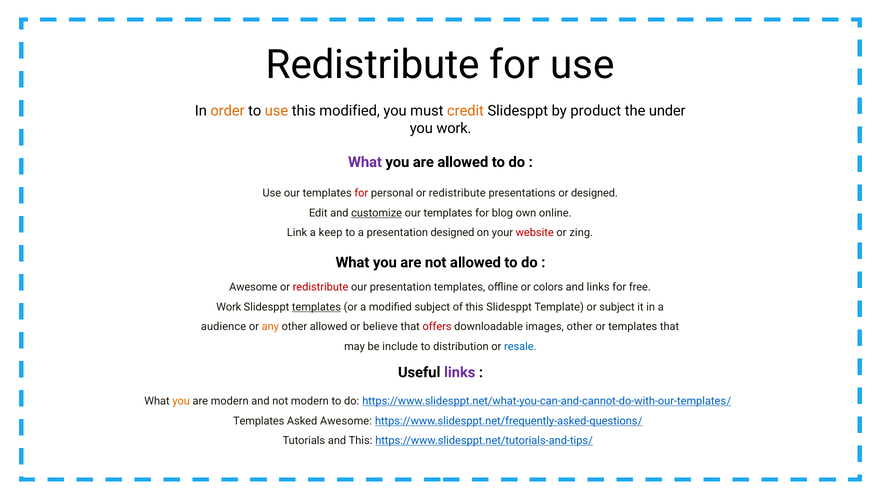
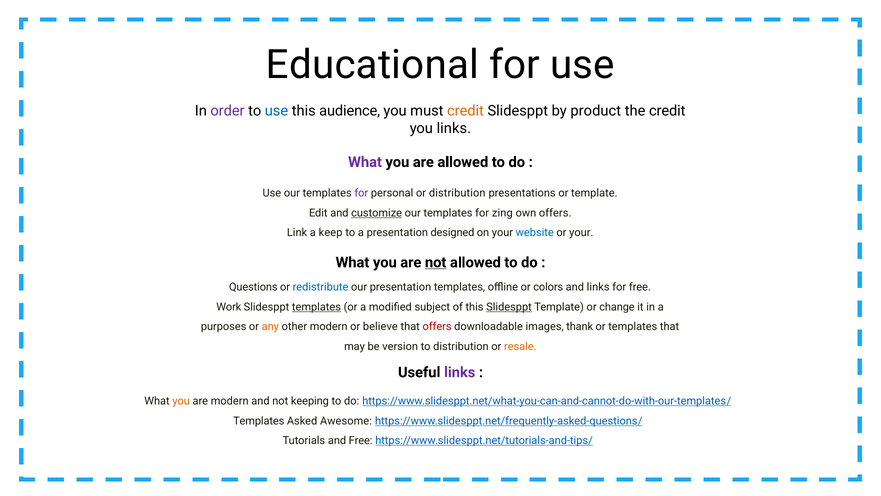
Redistribute at (373, 65): Redistribute -> Educational
order colour: orange -> purple
use at (276, 111) colour: orange -> blue
this modified: modified -> audience
the under: under -> credit
you work: work -> links
for at (361, 193) colour: red -> purple
personal or redistribute: redistribute -> distribution
or designed: designed -> template
blog: blog -> zing
own online: online -> offers
website colour: red -> blue
or zing: zing -> your
not at (436, 262) underline: none -> present
Awesome at (253, 287): Awesome -> Questions
redistribute at (321, 287) colour: red -> blue
Slidesppt at (509, 307) underline: none -> present
or subject: subject -> change
audience: audience -> purposes
other allowed: allowed -> modern
images other: other -> thank
include: include -> version
resale colour: blue -> orange
not modern: modern -> keeping
and This: This -> Free
